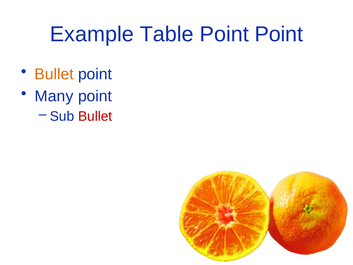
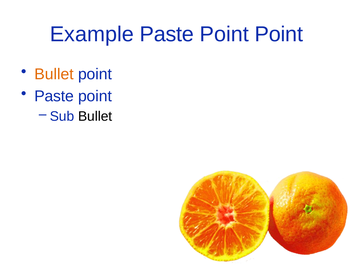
Example Table: Table -> Paste
Many at (54, 96): Many -> Paste
Bullet at (95, 116) colour: red -> black
